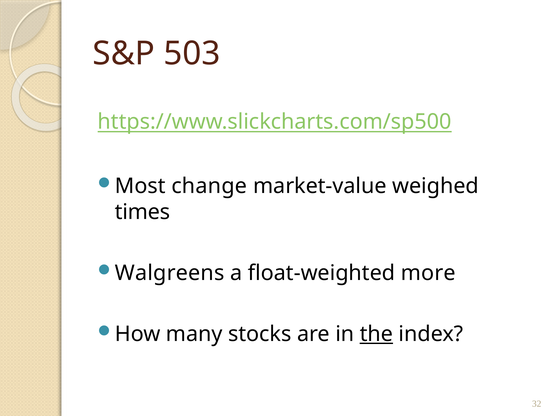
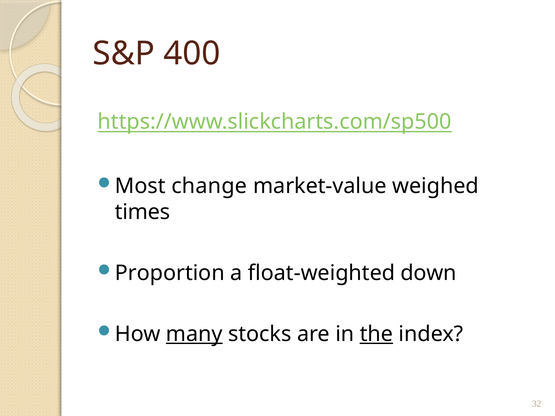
503: 503 -> 400
Walgreens: Walgreens -> Proportion
more: more -> down
many underline: none -> present
